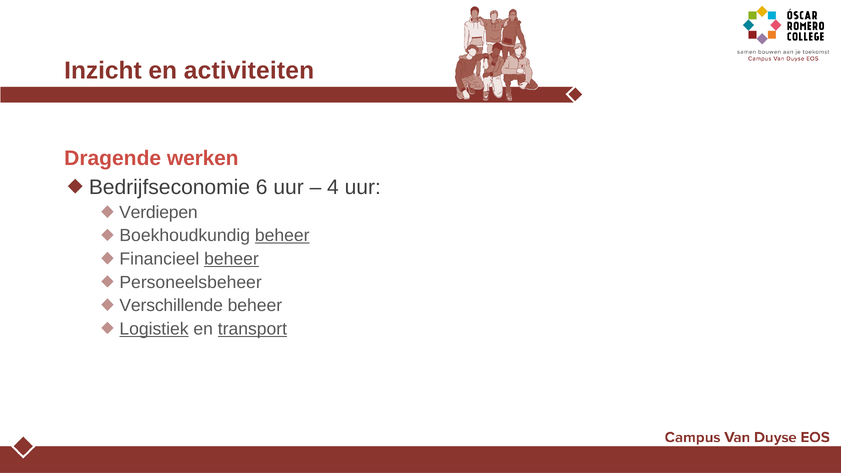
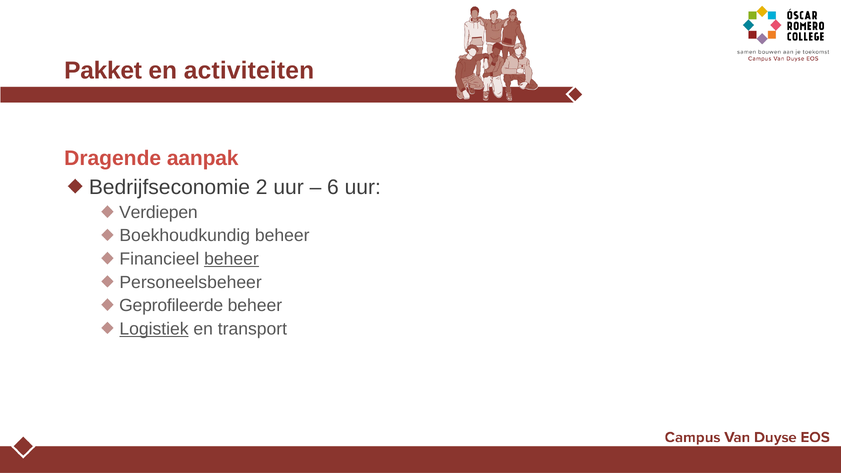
Inzicht: Inzicht -> Pakket
werken: werken -> aanpak
6: 6 -> 2
4: 4 -> 6
beheer at (282, 236) underline: present -> none
Verschillende: Verschillende -> Geprofileerde
transport underline: present -> none
